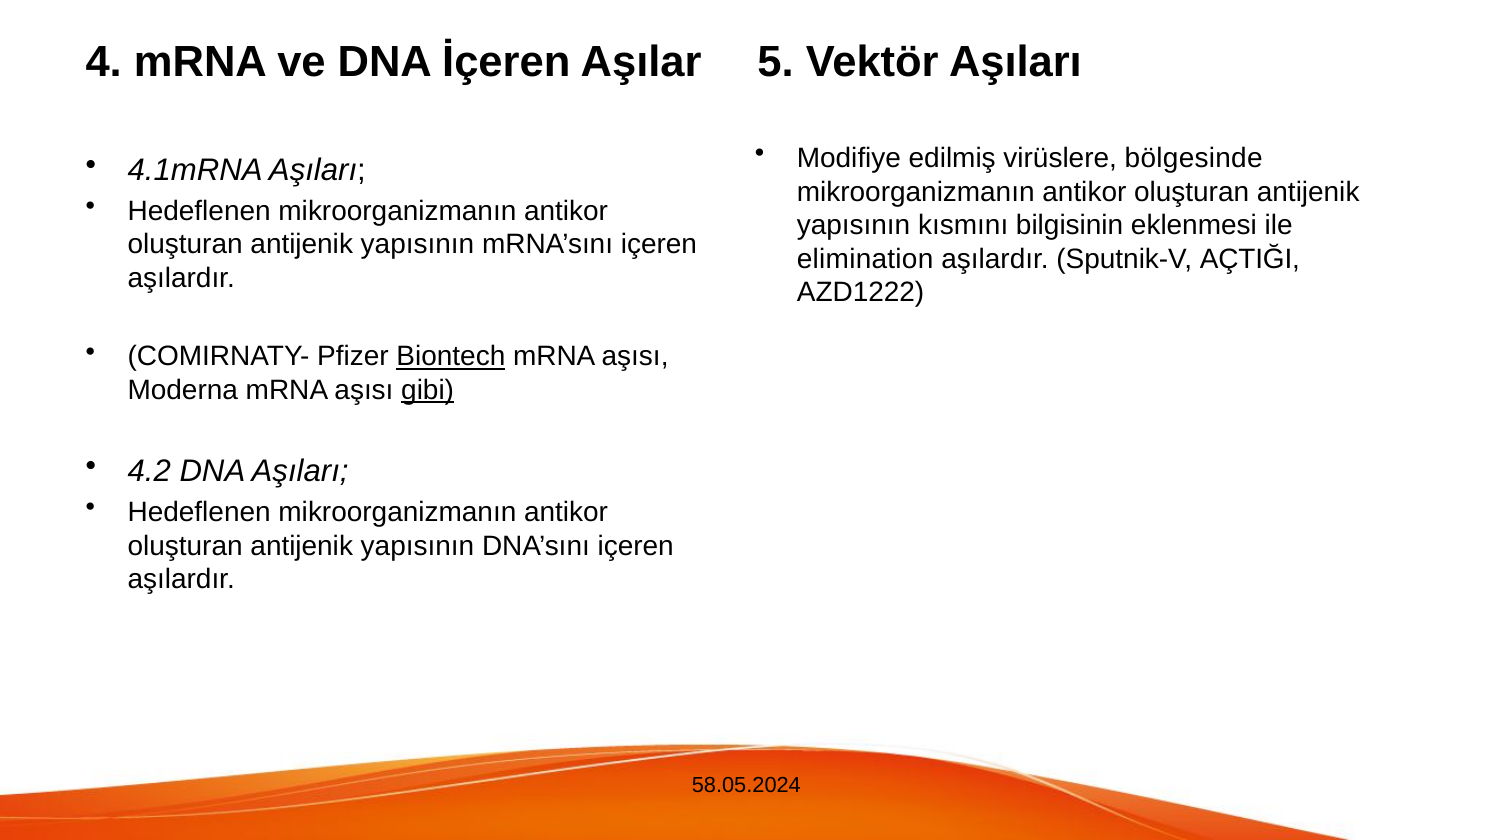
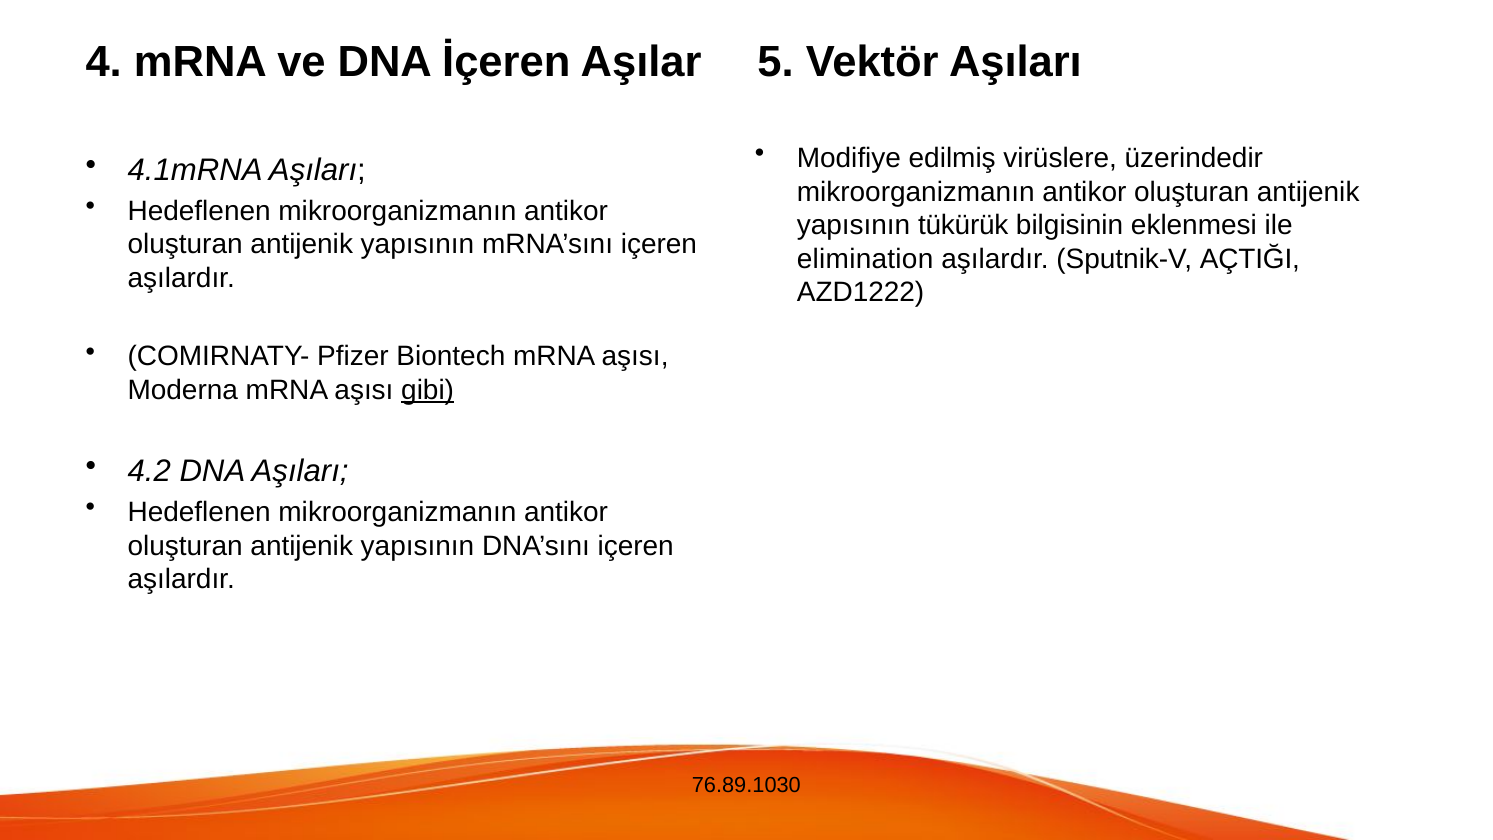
bölgesinde: bölgesinde -> üzerindedir
kısmını: kısmını -> tükürük
Biontech underline: present -> none
58.05.2024: 58.05.2024 -> 76.89.1030
